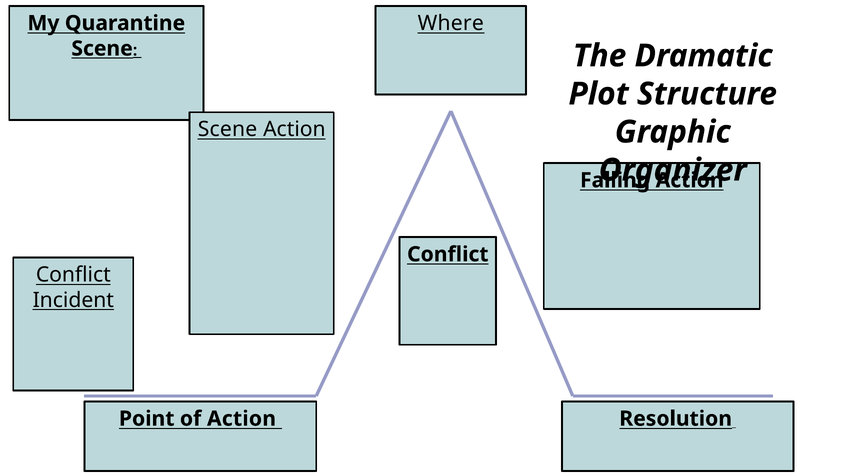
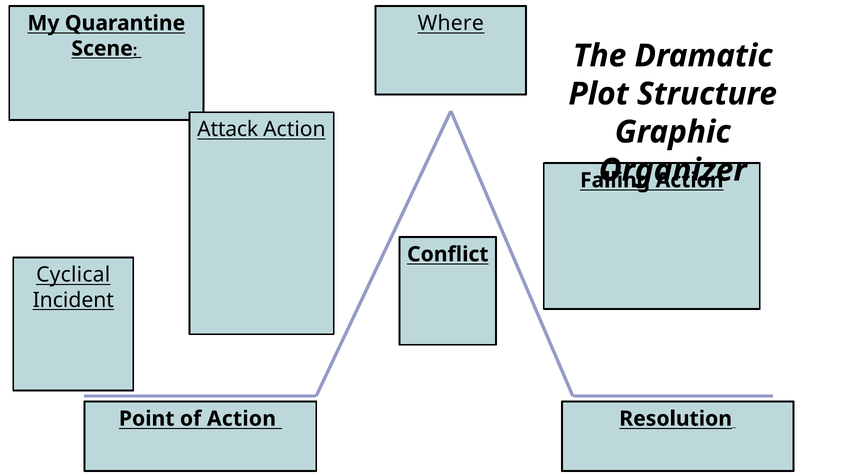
Scene at (228, 129): Scene -> Attack
Conflict at (73, 274): Conflict -> Cyclical
